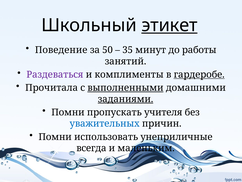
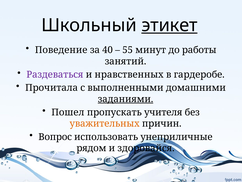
50: 50 -> 40
35: 35 -> 55
комплименты: комплименты -> нравственных
гардеробе underline: present -> none
выполненными underline: present -> none
Помни at (68, 112): Помни -> Пошел
уважительных colour: blue -> orange
Помни at (55, 137): Помни -> Вопрос
всегда: всегда -> рядом
маленьким: маленьким -> здоровайся
